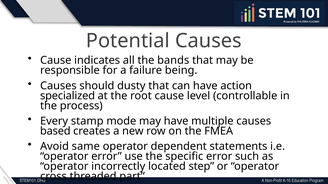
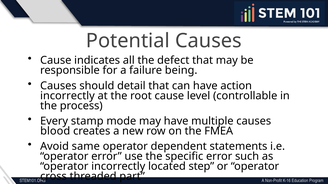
bands: bands -> defect
dusty: dusty -> detail
specialized at (68, 96): specialized -> incorrectly
based: based -> blood
